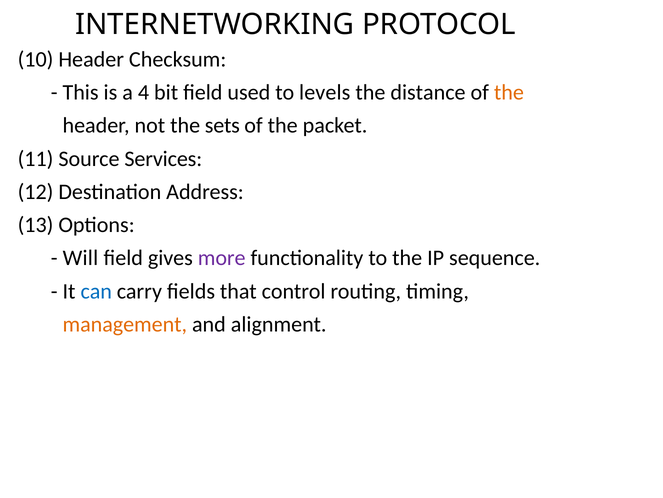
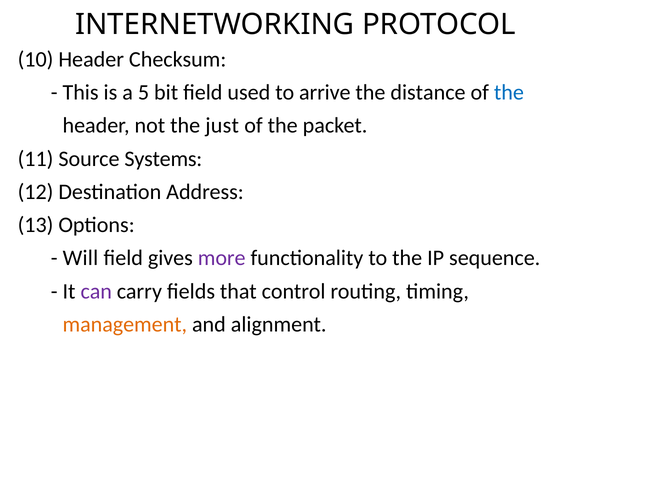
4: 4 -> 5
levels: levels -> arrive
the at (509, 92) colour: orange -> blue
sets: sets -> just
Services: Services -> Systems
can colour: blue -> purple
